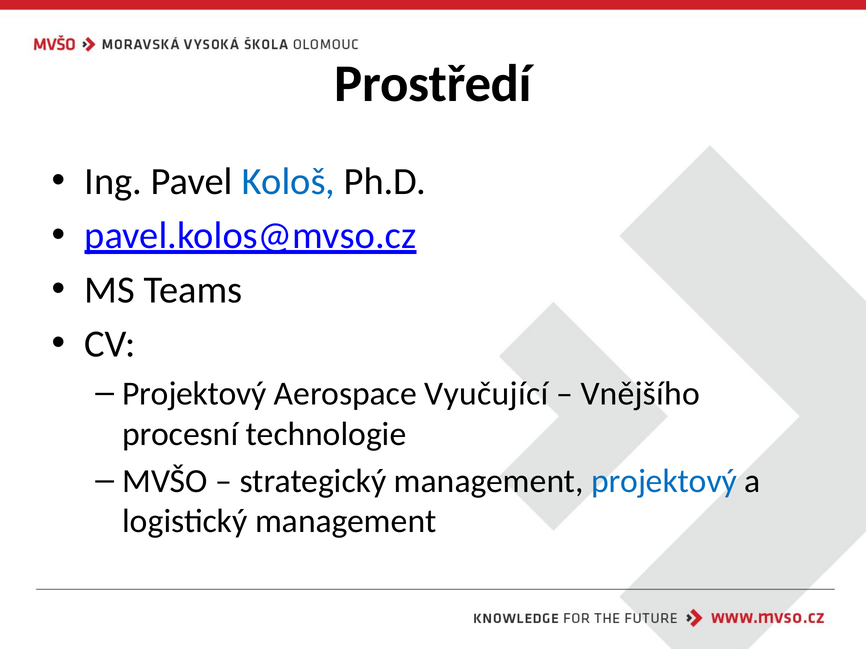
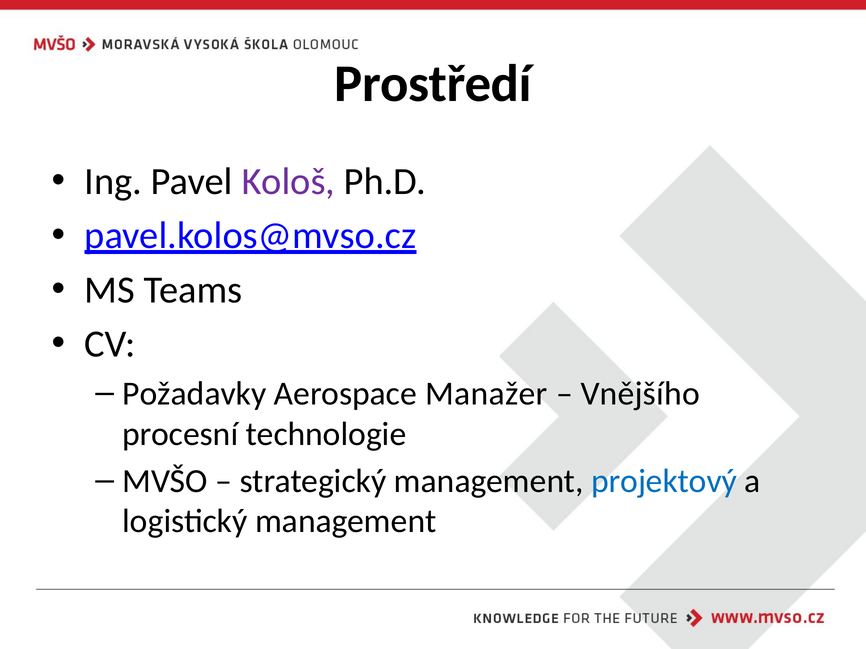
Kološ colour: blue -> purple
Projektový at (194, 394): Projektový -> Požadavky
Vyučující: Vyučující -> Manažer
